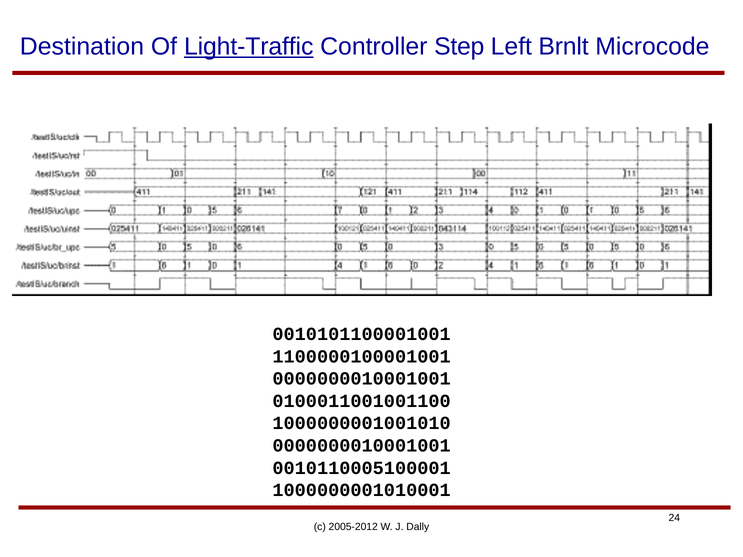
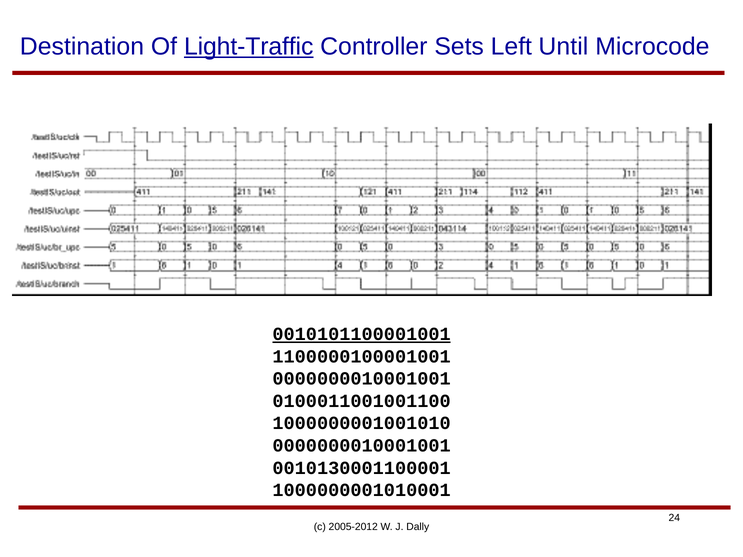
Step: Step -> Sets
Brnlt: Brnlt -> Until
0010101100001001 underline: none -> present
0010110005100001: 0010110005100001 -> 0010130001100001
